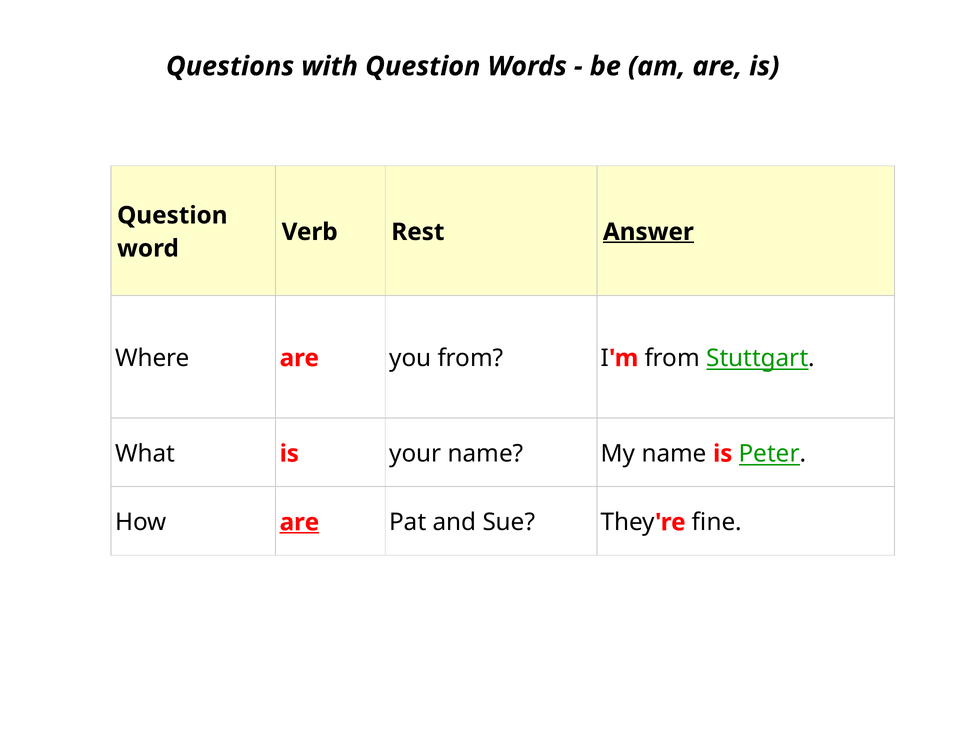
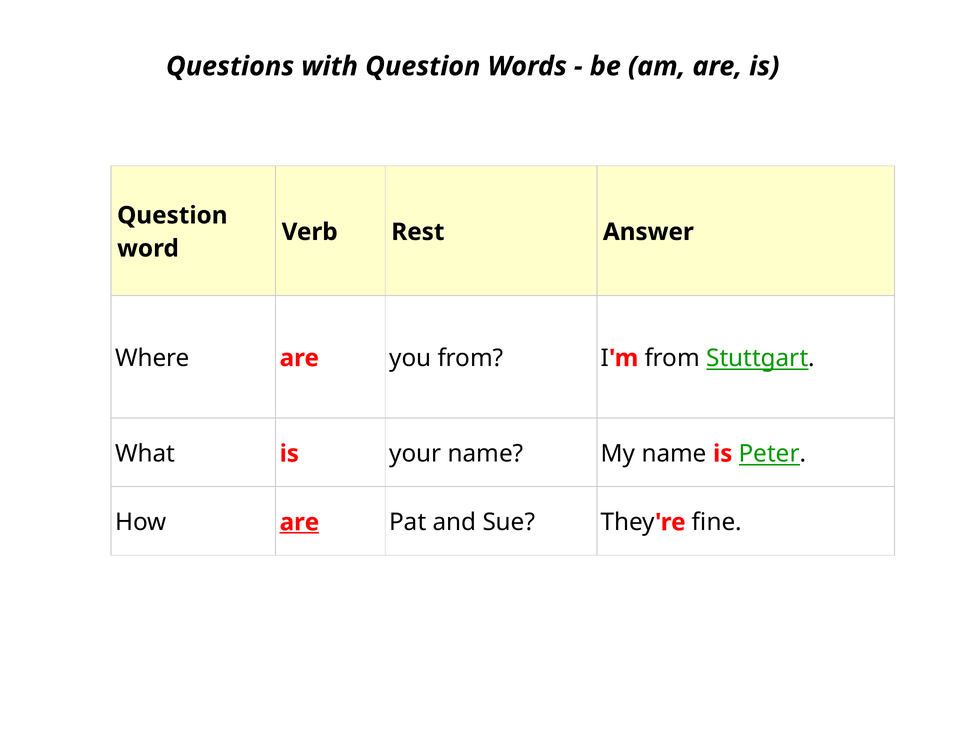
Answer underline: present -> none
